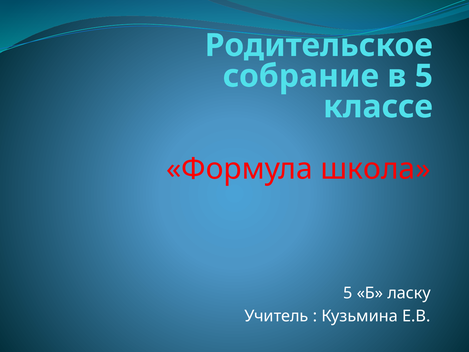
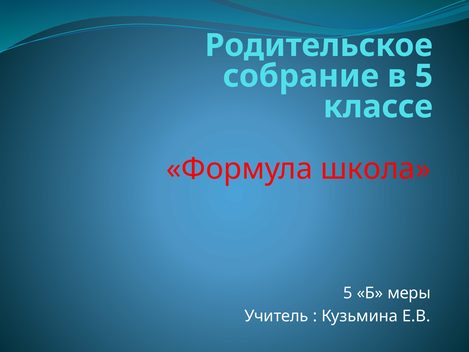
ласку: ласку -> меры
